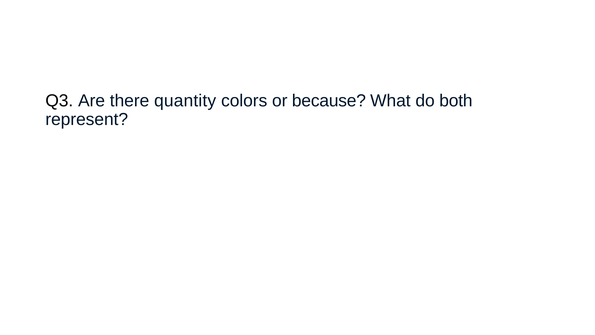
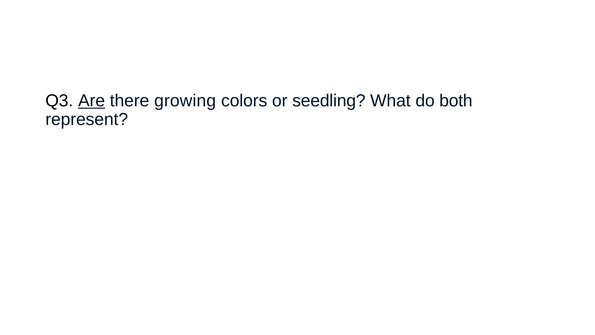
Are underline: none -> present
quantity: quantity -> growing
because: because -> seedling
